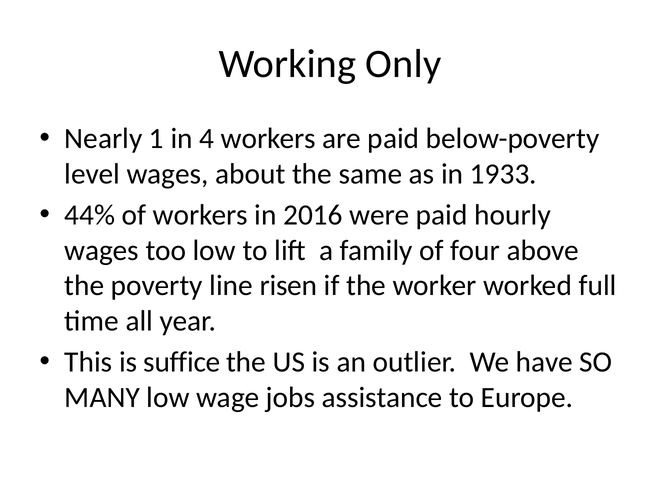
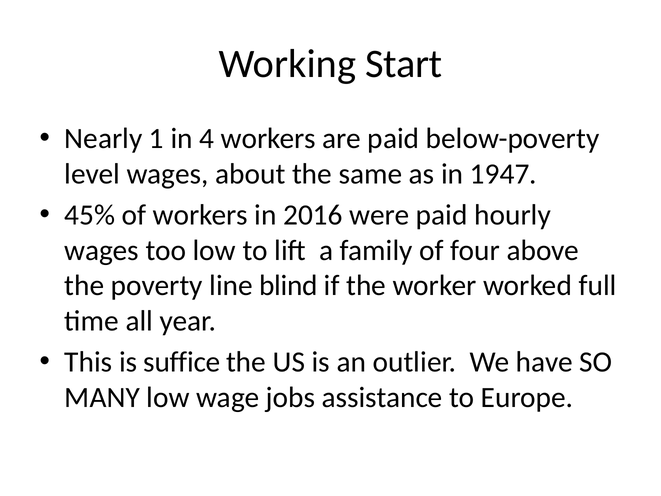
Only: Only -> Start
1933: 1933 -> 1947
44%: 44% -> 45%
risen: risen -> blind
